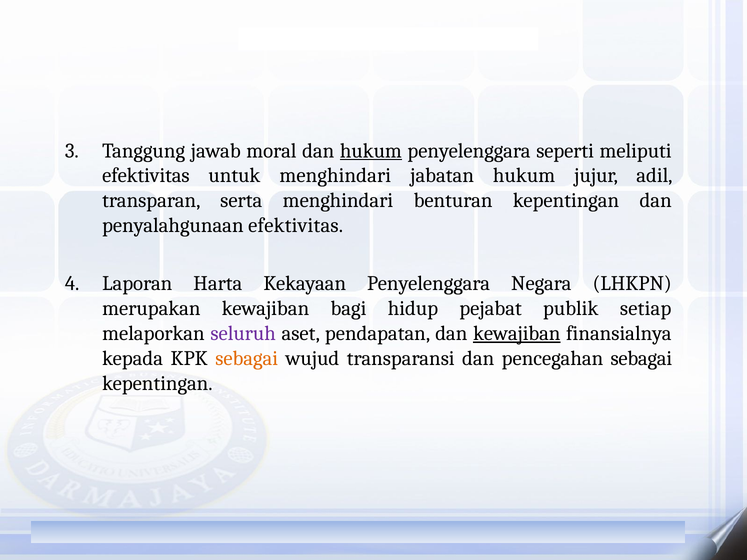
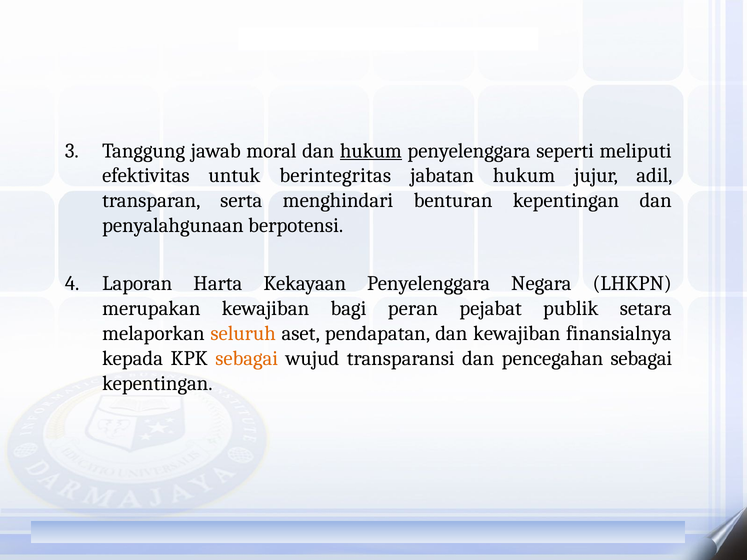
untuk menghindari: menghindari -> berintegritas
penyalahgunaan efektivitas: efektivitas -> berpotensi
hidup: hidup -> peran
setiap: setiap -> setara
seluruh colour: purple -> orange
kewajiban at (517, 334) underline: present -> none
